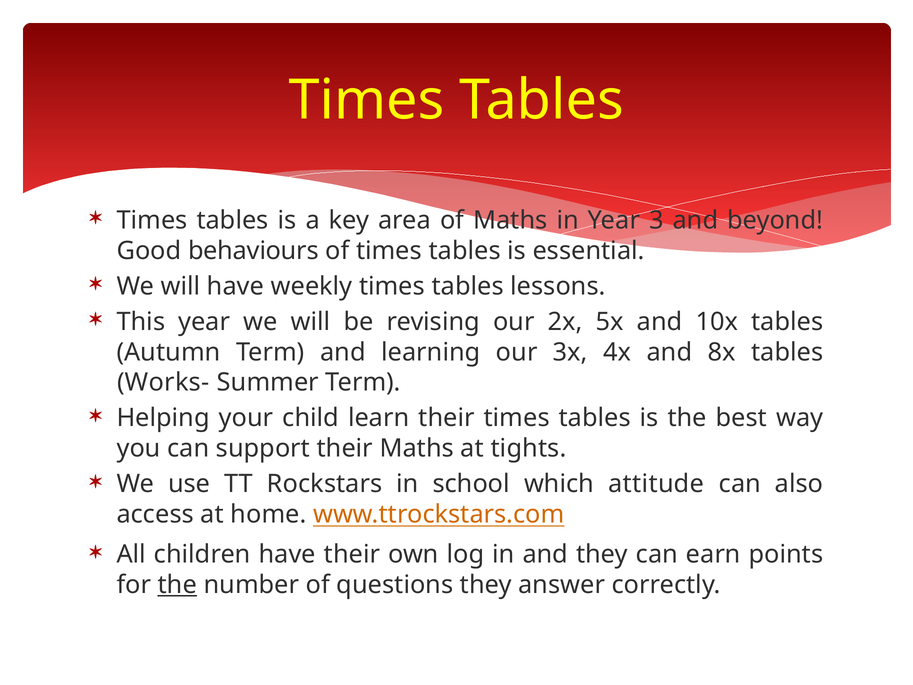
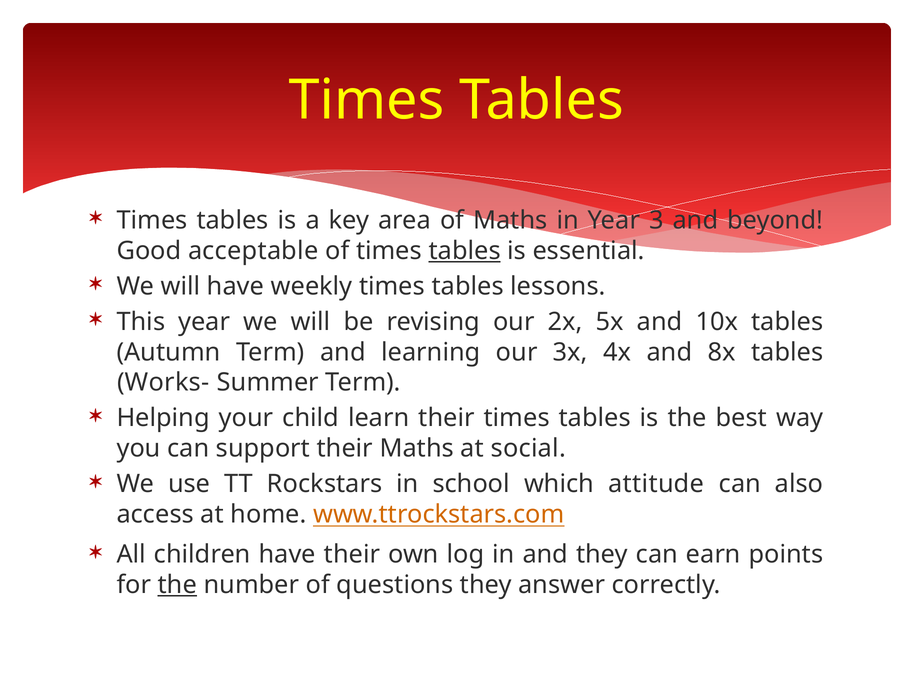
behaviours: behaviours -> acceptable
tables at (465, 251) underline: none -> present
tights: tights -> social
